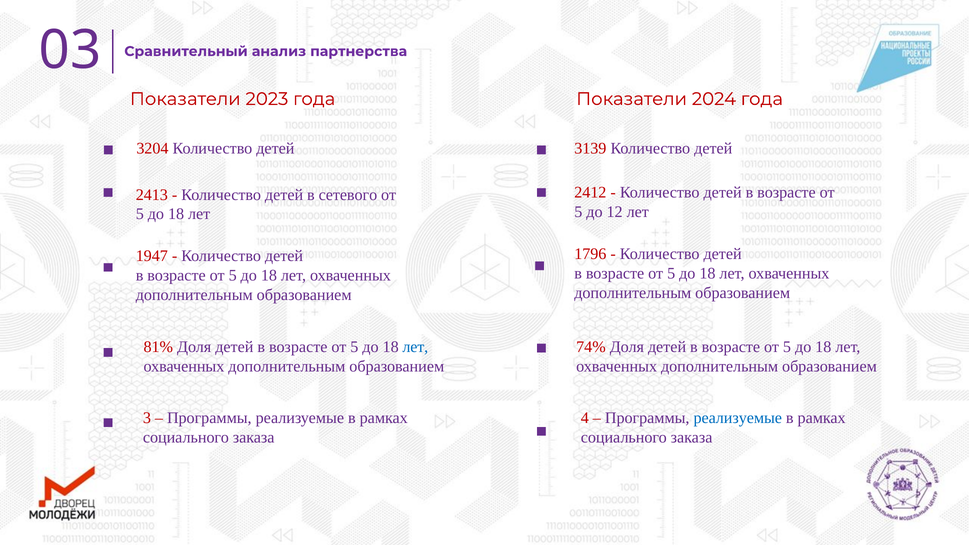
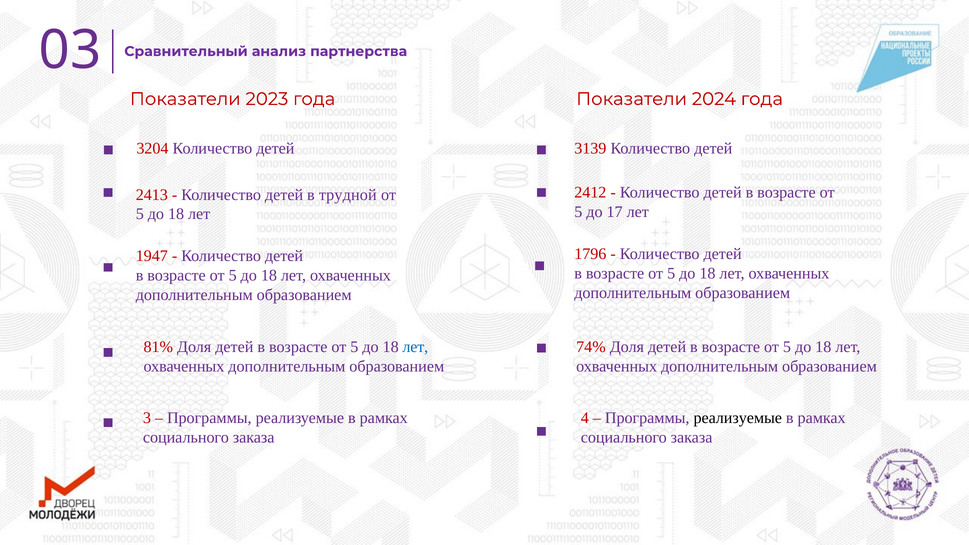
сетевого: сетевого -> трудной
12: 12 -> 17
реализуемые at (738, 418) colour: blue -> black
